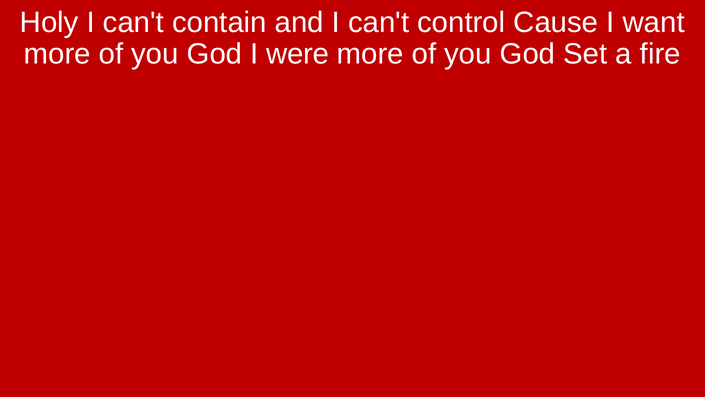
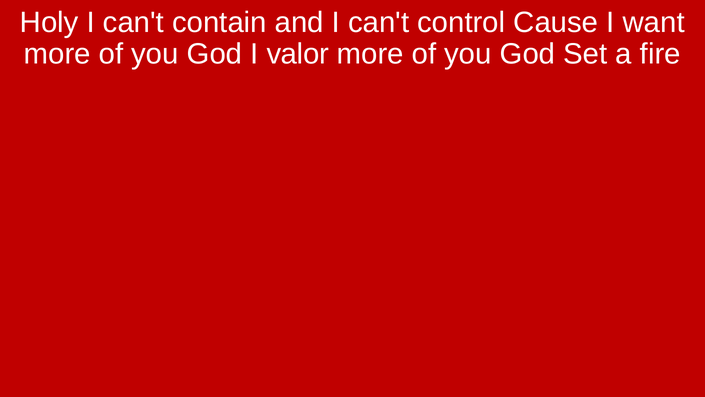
were: were -> valor
